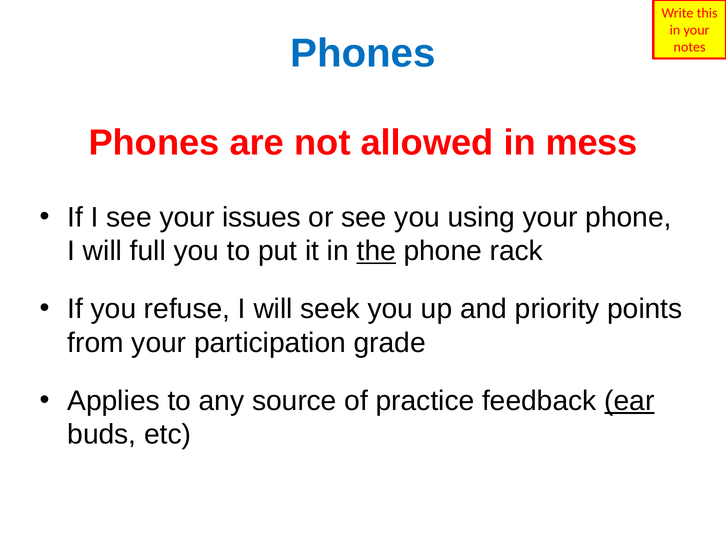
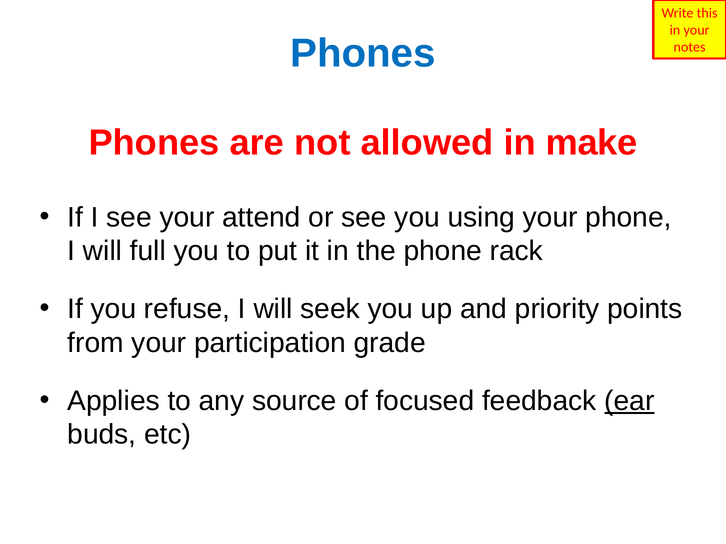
mess: mess -> make
issues: issues -> attend
the underline: present -> none
practice: practice -> focused
